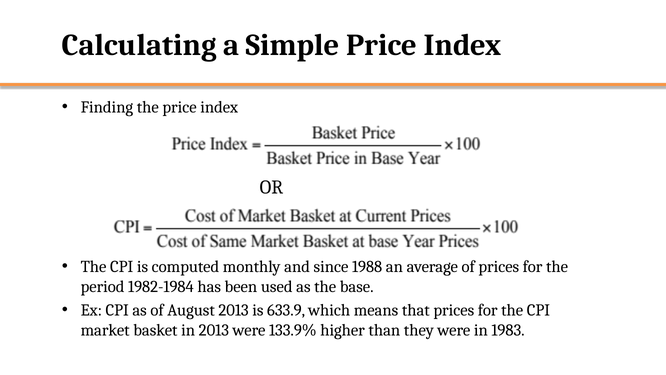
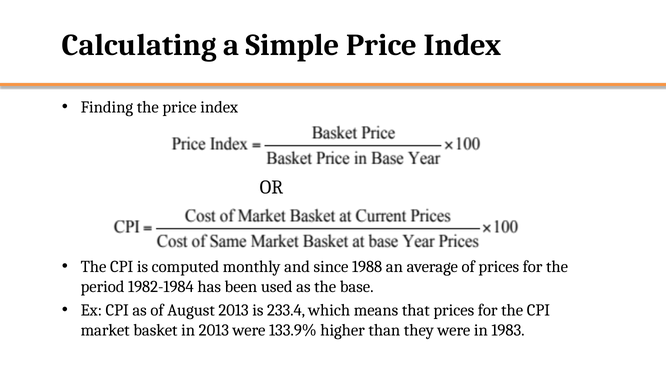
633.9: 633.9 -> 233.4
